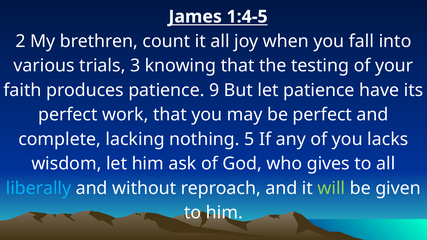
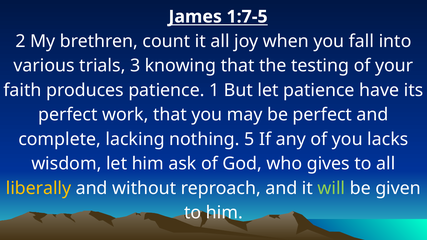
1:4-5: 1:4-5 -> 1:7-5
9: 9 -> 1
liberally colour: light blue -> yellow
